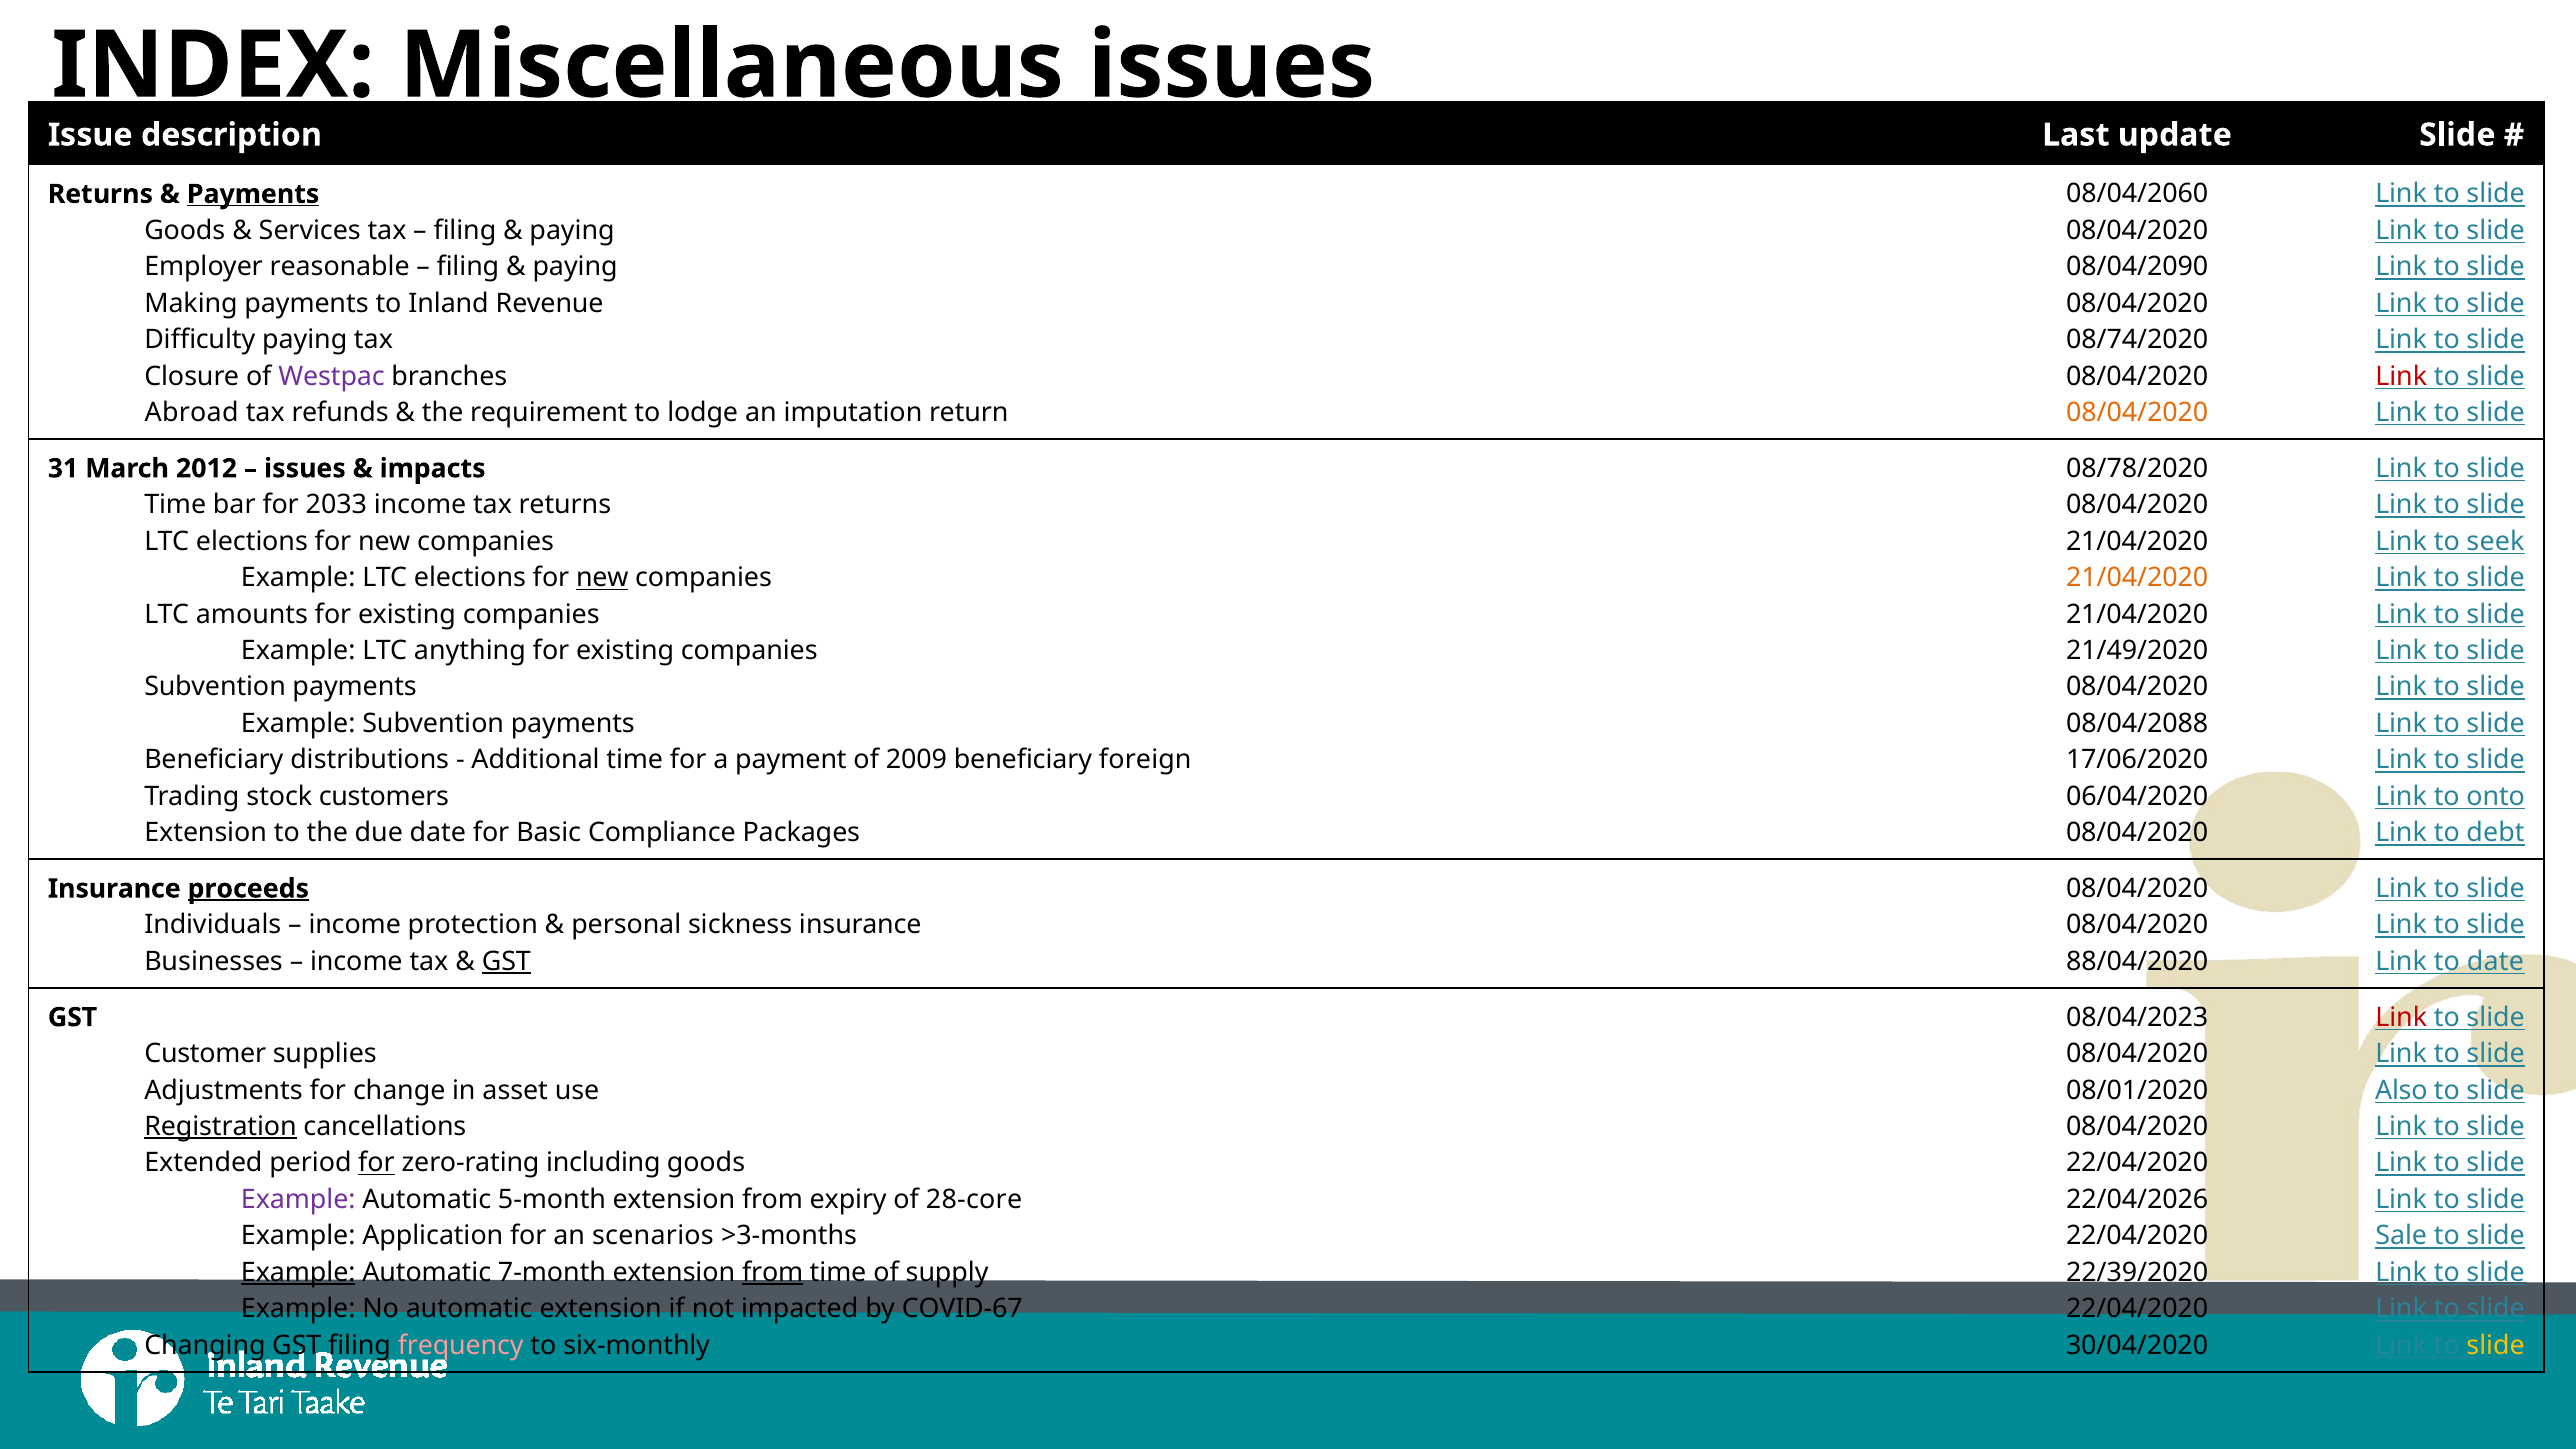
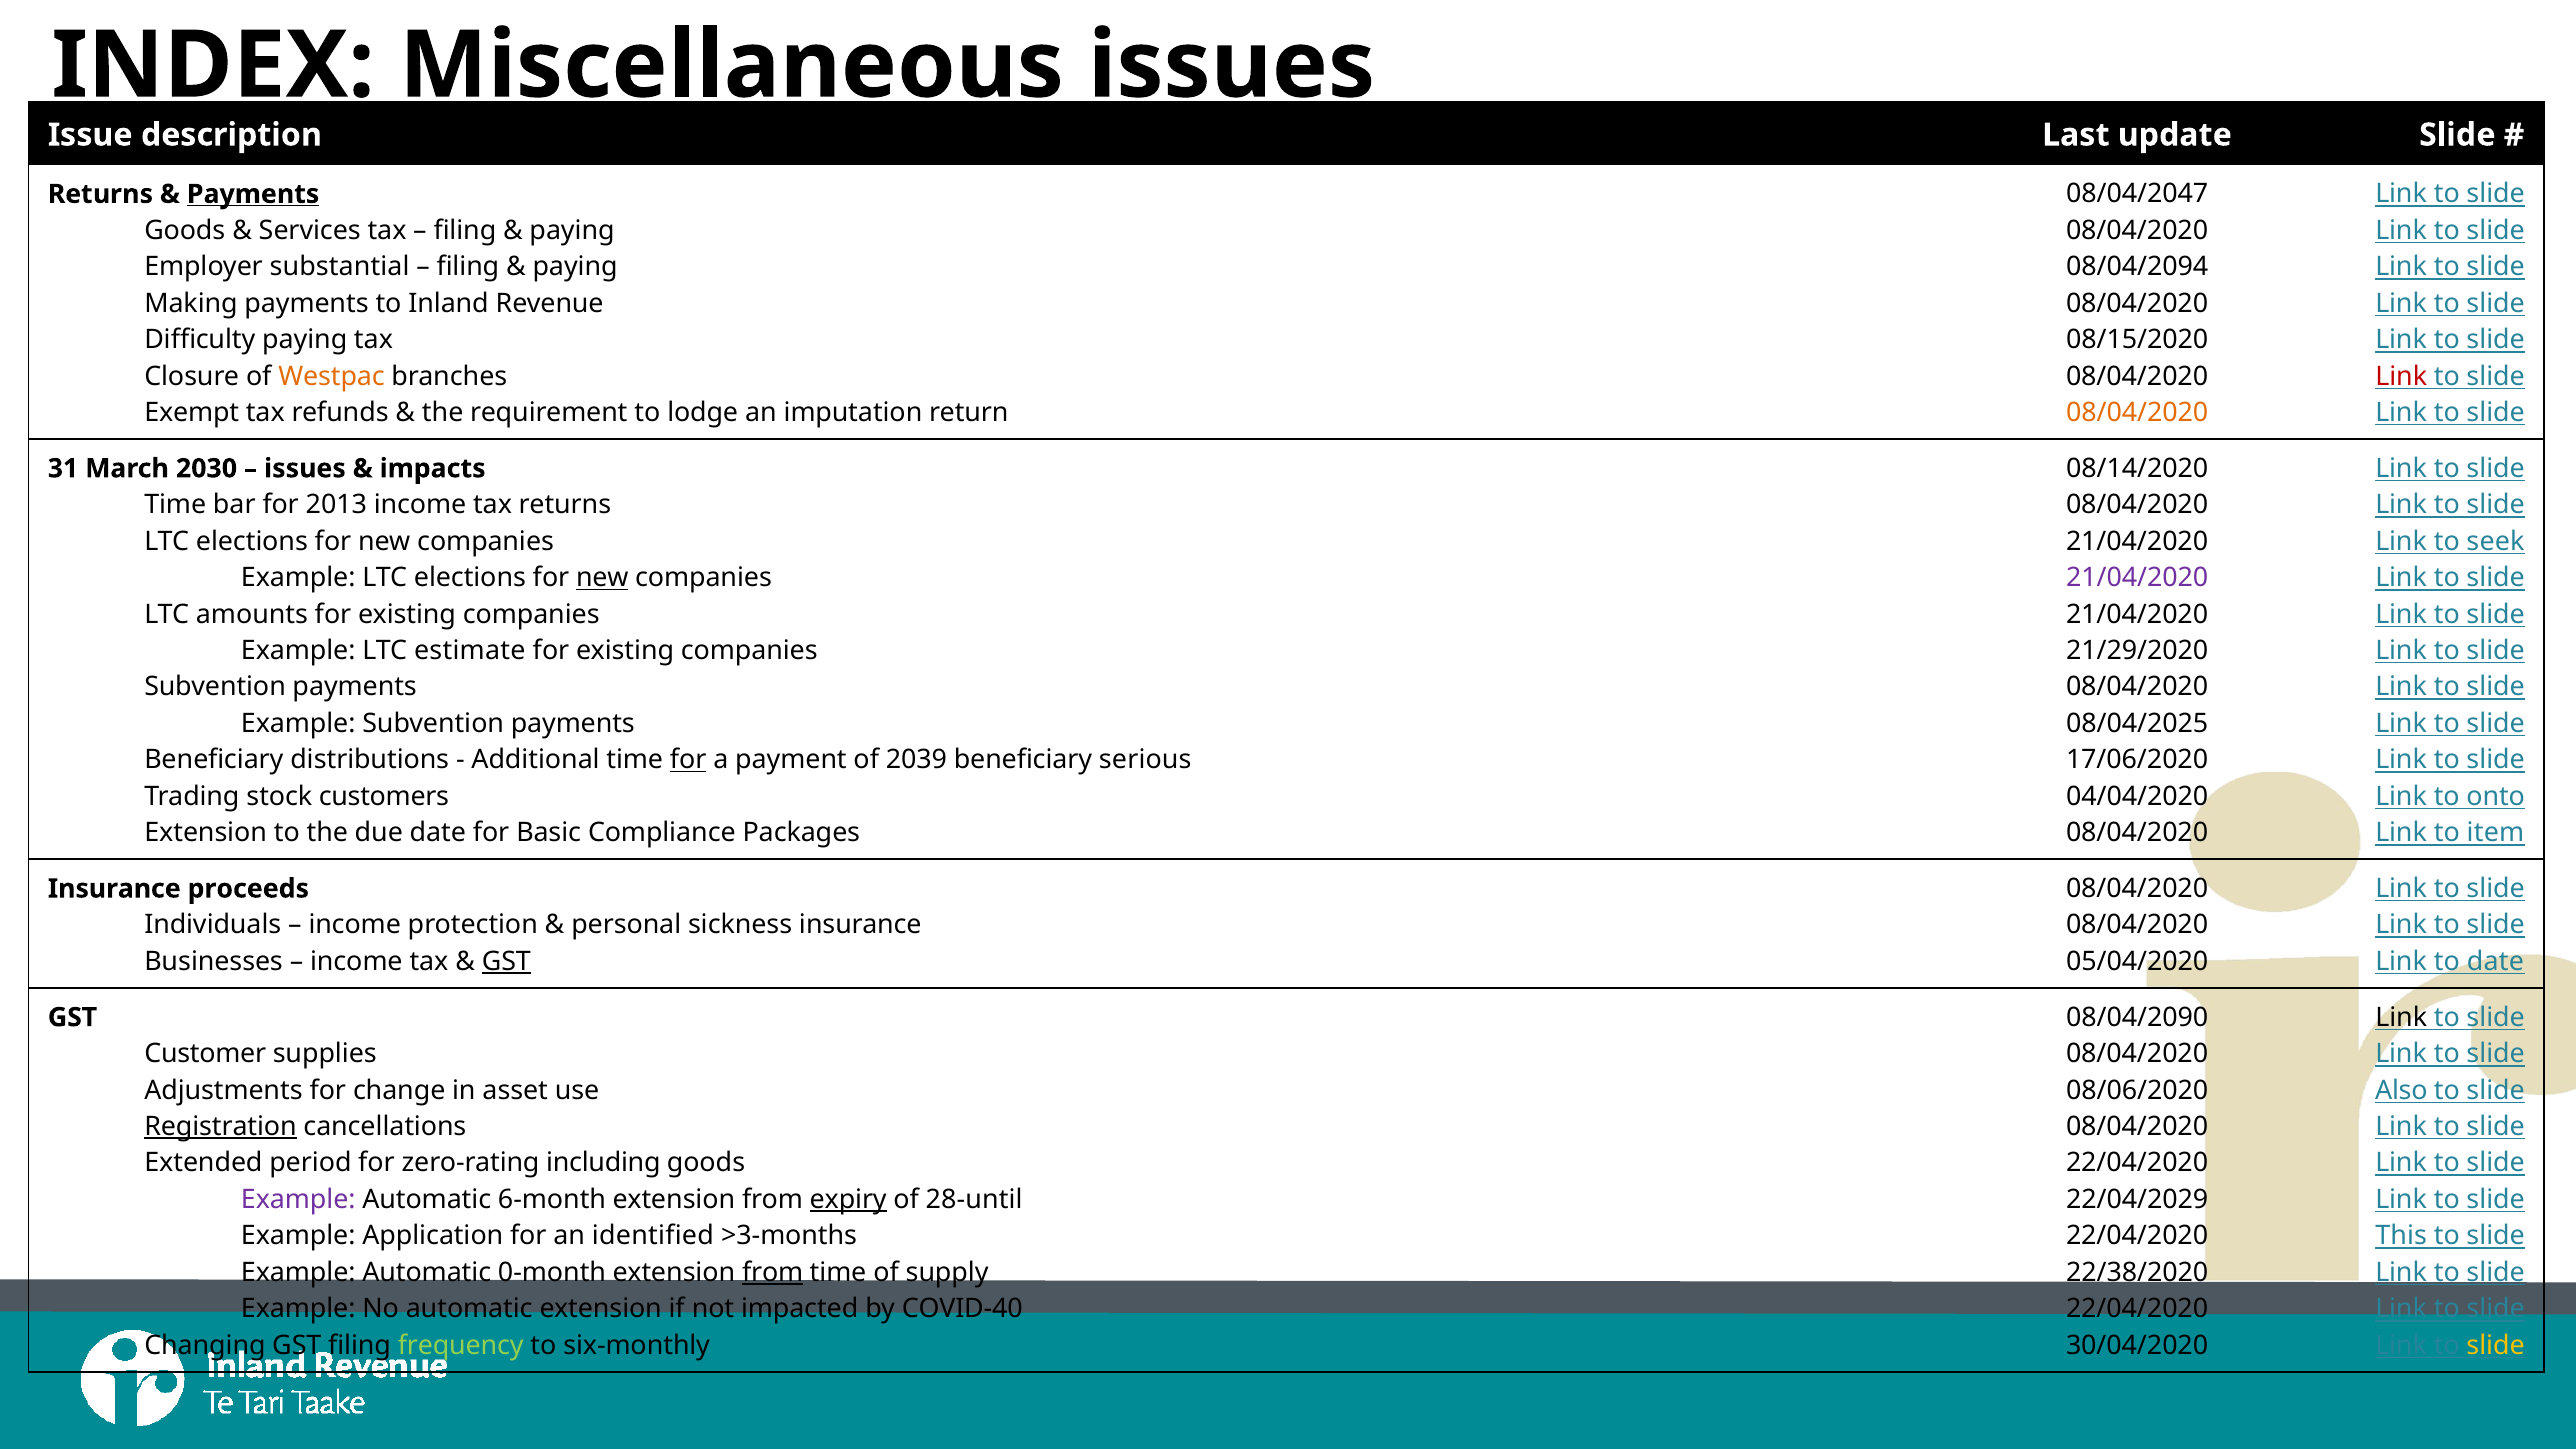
08/04/2060: 08/04/2060 -> 08/04/2047
reasonable: reasonable -> substantial
08/04/2090: 08/04/2090 -> 08/04/2094
08/74/2020: 08/74/2020 -> 08/15/2020
Westpac colour: purple -> orange
Abroad: Abroad -> Exempt
08/78/2020: 08/78/2020 -> 08/14/2020
2012: 2012 -> 2030
2033: 2033 -> 2013
21/04/2020 at (2137, 578) colour: orange -> purple
anything: anything -> estimate
21/49/2020: 21/49/2020 -> 21/29/2020
08/04/2088: 08/04/2088 -> 08/04/2025
for at (688, 760) underline: none -> present
2009: 2009 -> 2039
foreign: foreign -> serious
06/04/2020: 06/04/2020 -> 04/04/2020
debt: debt -> item
proceeds underline: present -> none
88/04/2020: 88/04/2020 -> 05/04/2020
08/04/2023: 08/04/2023 -> 08/04/2090
Link at (2401, 1017) colour: red -> black
08/01/2020: 08/01/2020 -> 08/06/2020
for at (376, 1163) underline: present -> none
5-month: 5-month -> 6-month
expiry underline: none -> present
28-core: 28-core -> 28-until
22/04/2026: 22/04/2026 -> 22/04/2029
scenarios: scenarios -> identified
Sale: Sale -> This
Example at (298, 1272) underline: present -> none
7-month: 7-month -> 0-month
22/39/2020: 22/39/2020 -> 22/38/2020
COVID-67: COVID-67 -> COVID-40
frequency colour: pink -> light green
